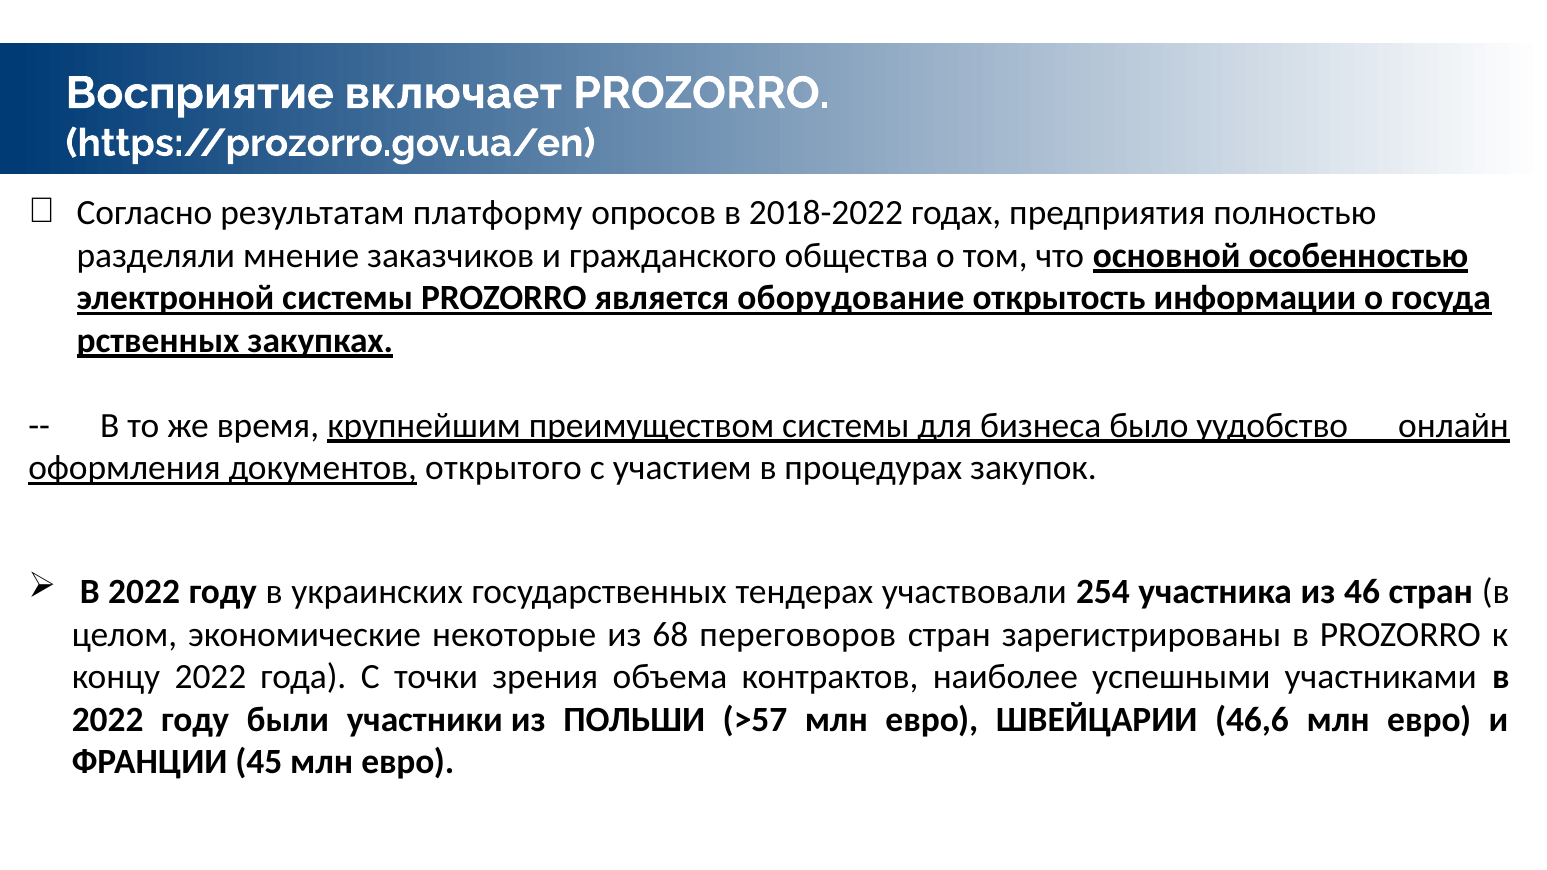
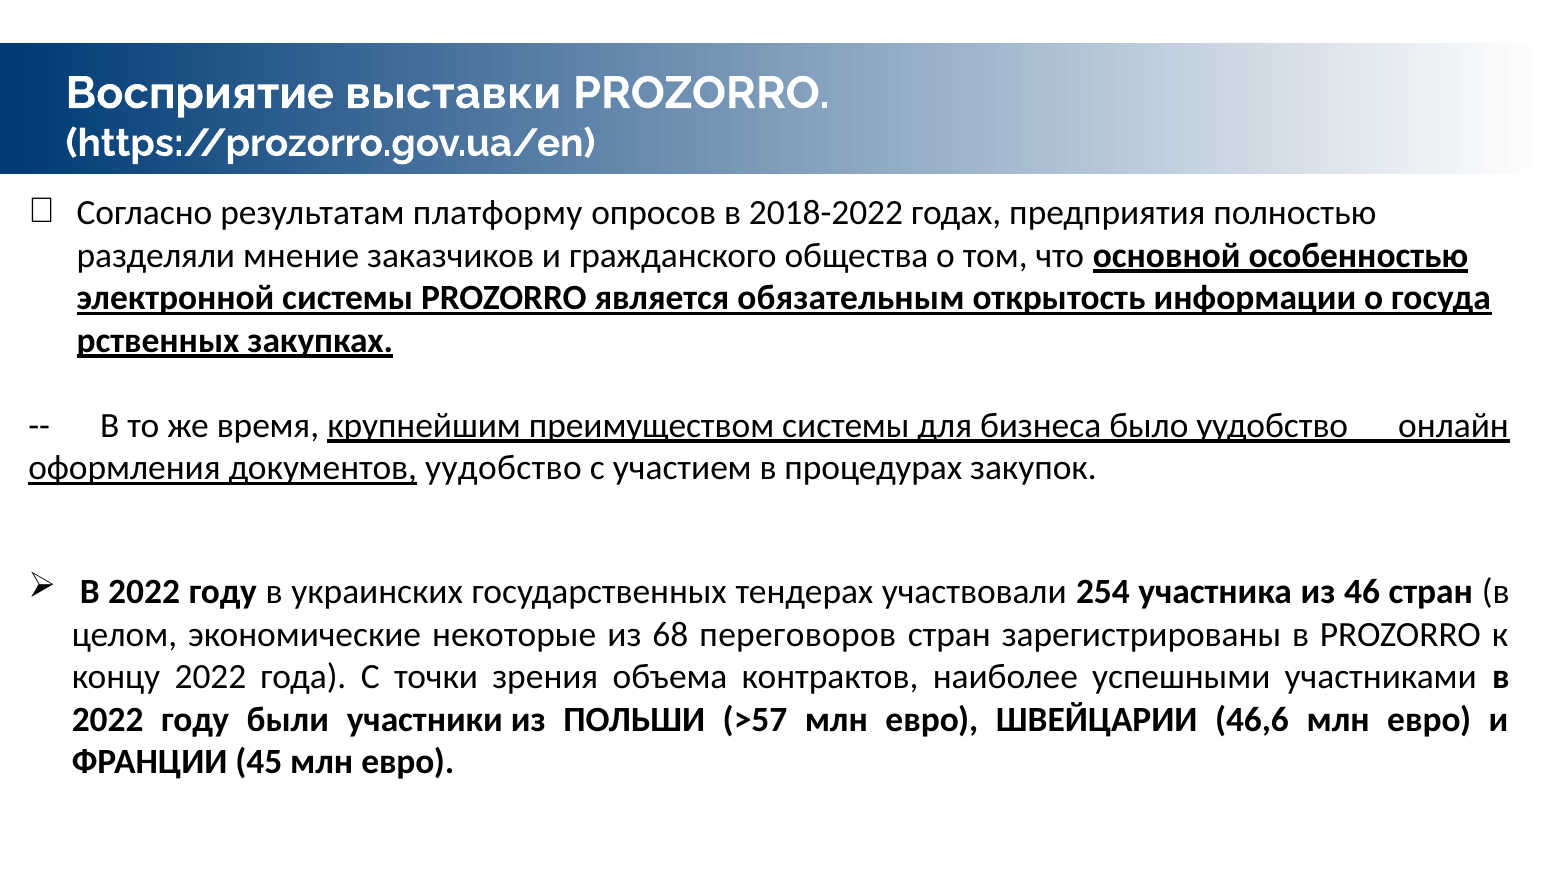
включает: включает -> выставки
оборудование: оборудование -> обязательным
документов открытого: открытого -> уудобство
